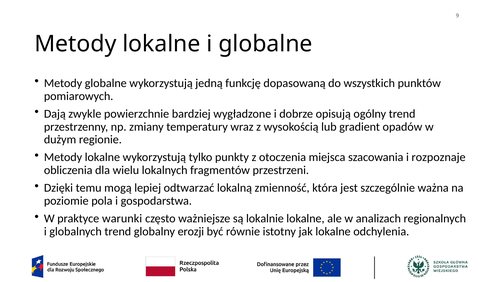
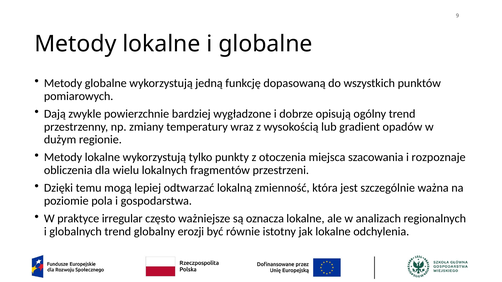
warunki: warunki -> irregular
lokalnie: lokalnie -> oznacza
